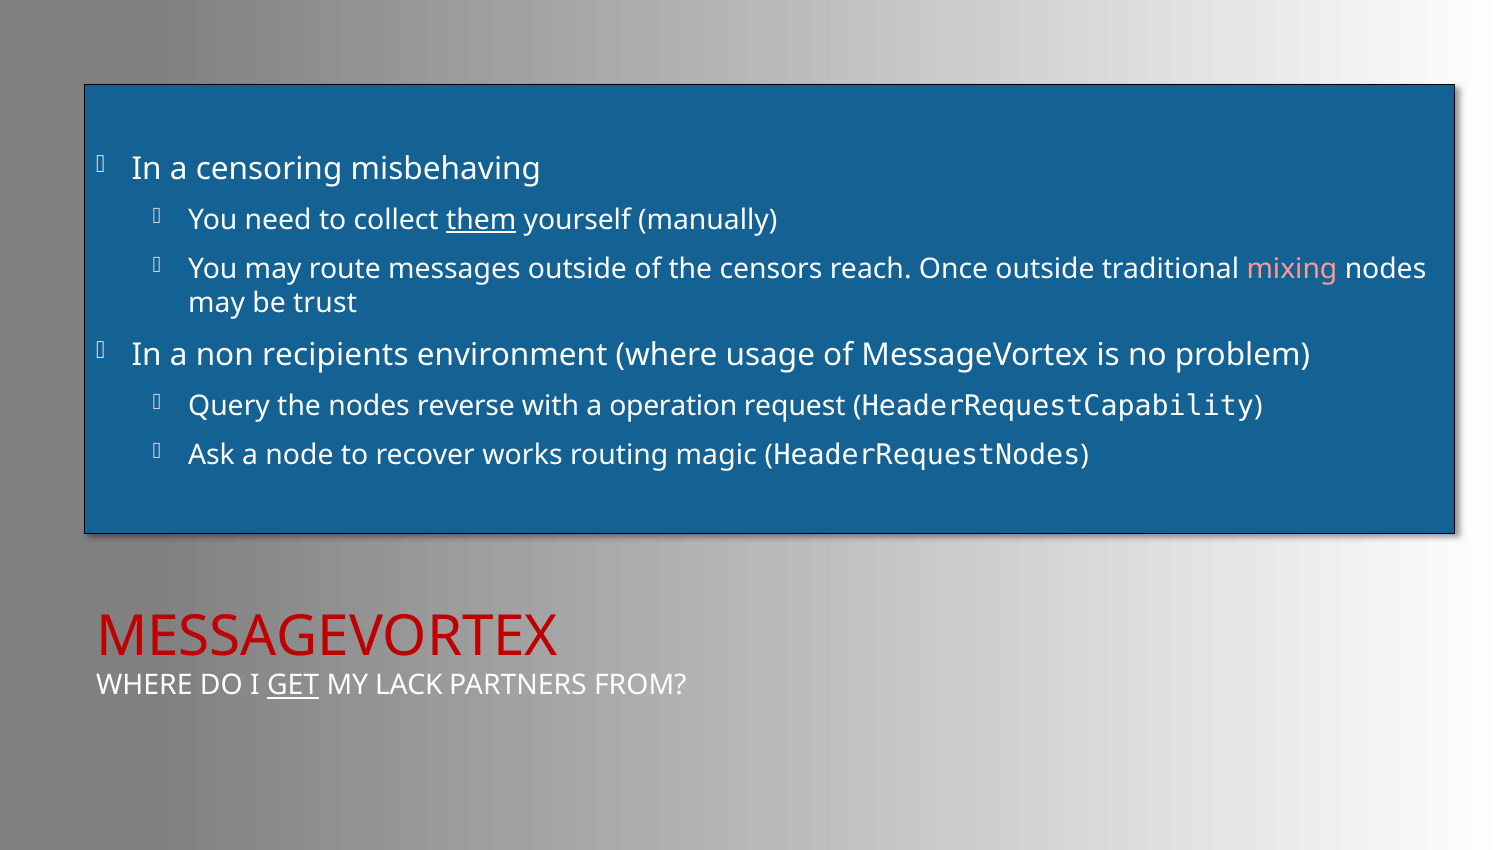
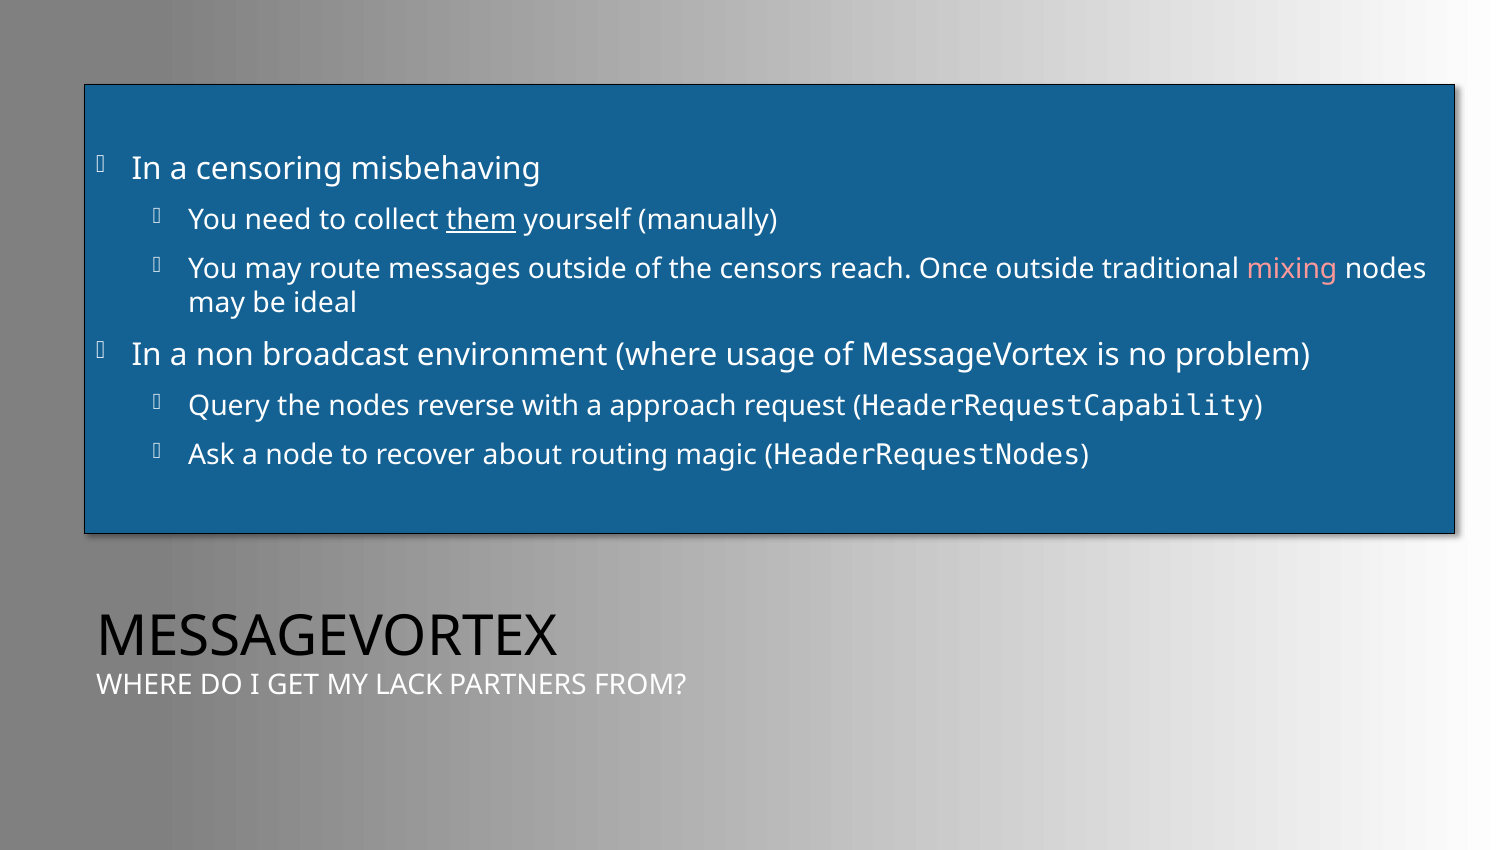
trust: trust -> ideal
recipients: recipients -> broadcast
operation: operation -> approach
works: works -> about
MESSAGEVORTEX at (327, 636) colour: red -> black
GET underline: present -> none
